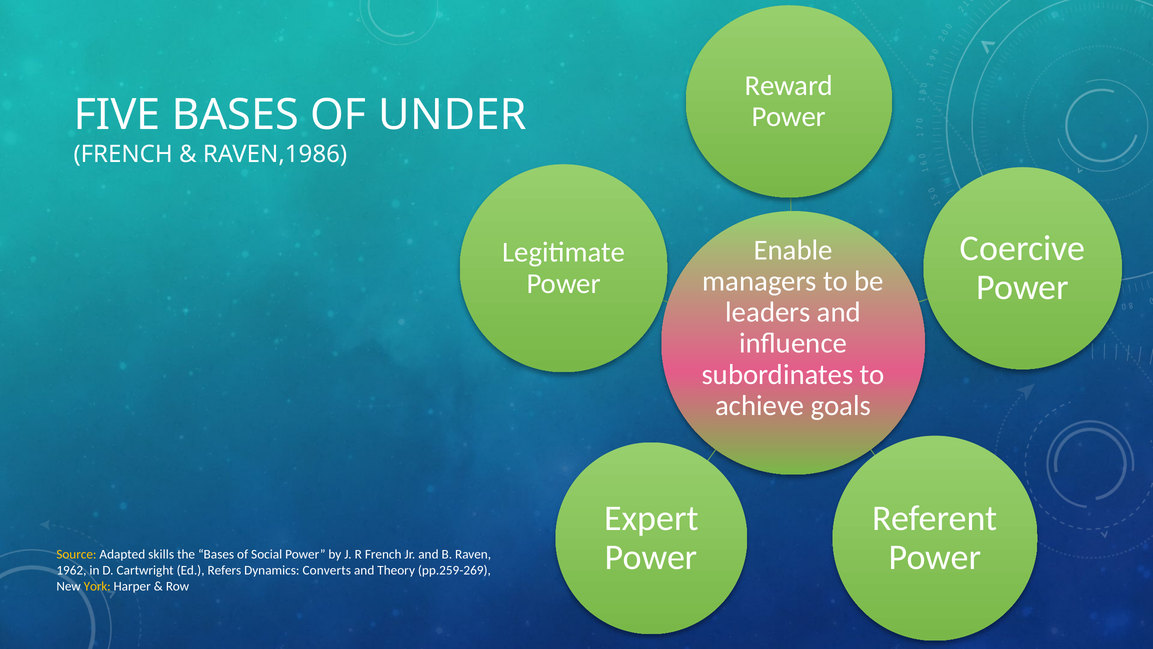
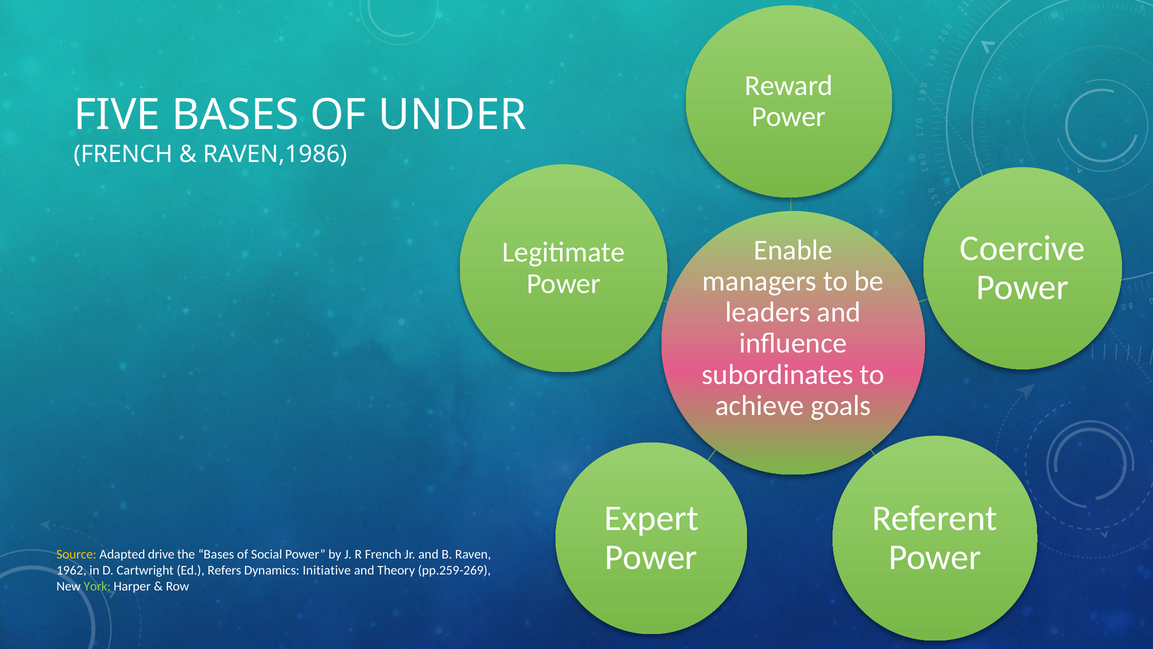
skills: skills -> drive
Converts: Converts -> Initiative
York colour: yellow -> light green
